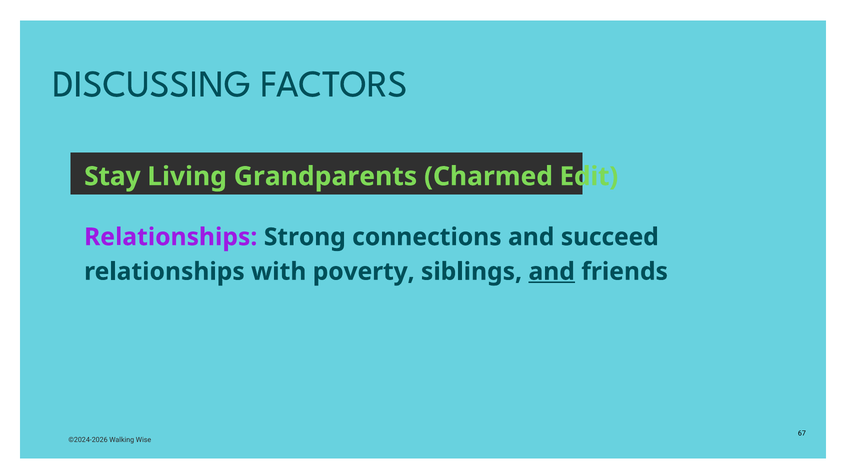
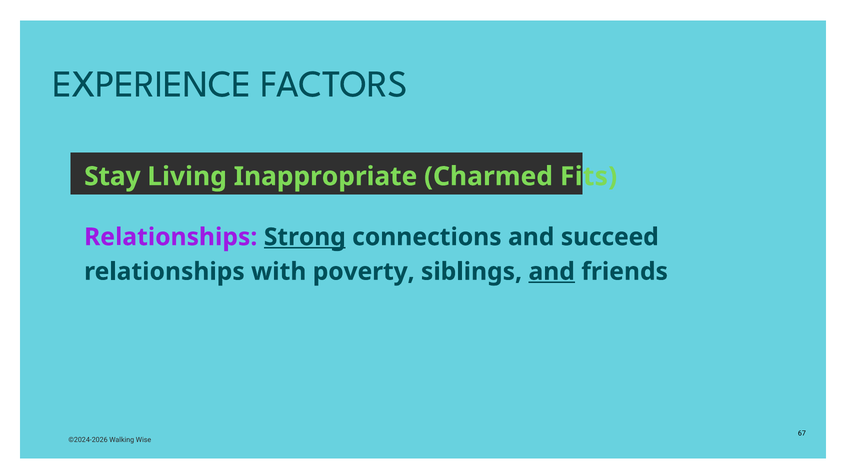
DISCUSSING: DISCUSSING -> EXPERIENCE
Grandparents: Grandparents -> Inappropriate
Edit: Edit -> Fits
Strong underline: none -> present
